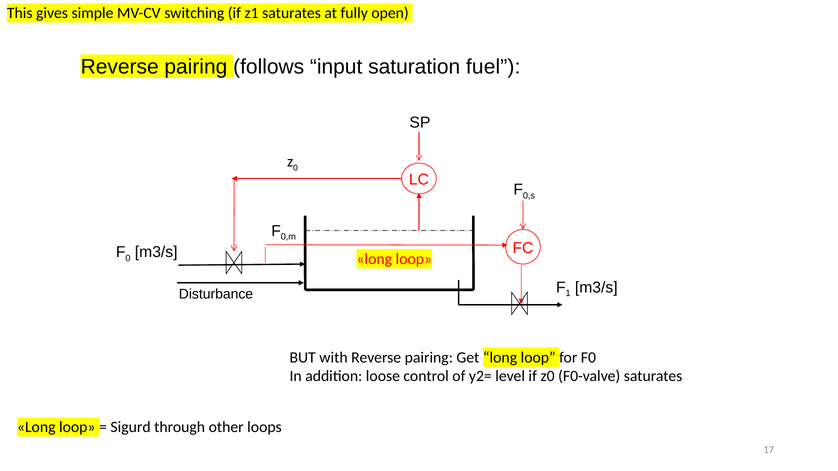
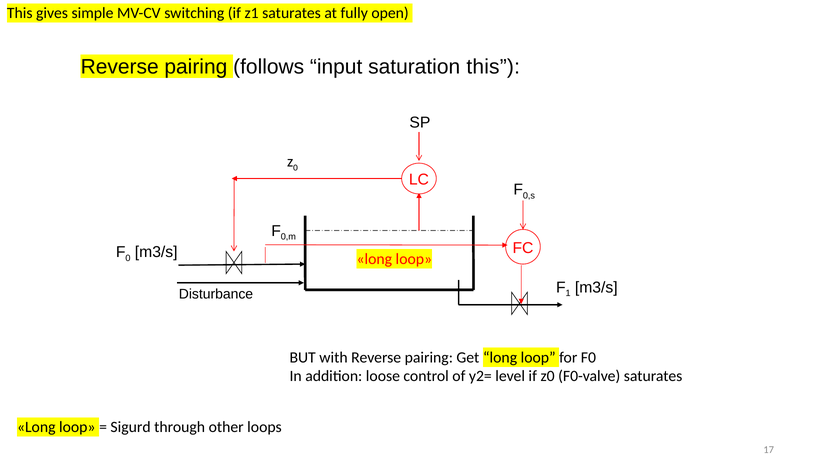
saturation fuel: fuel -> this
